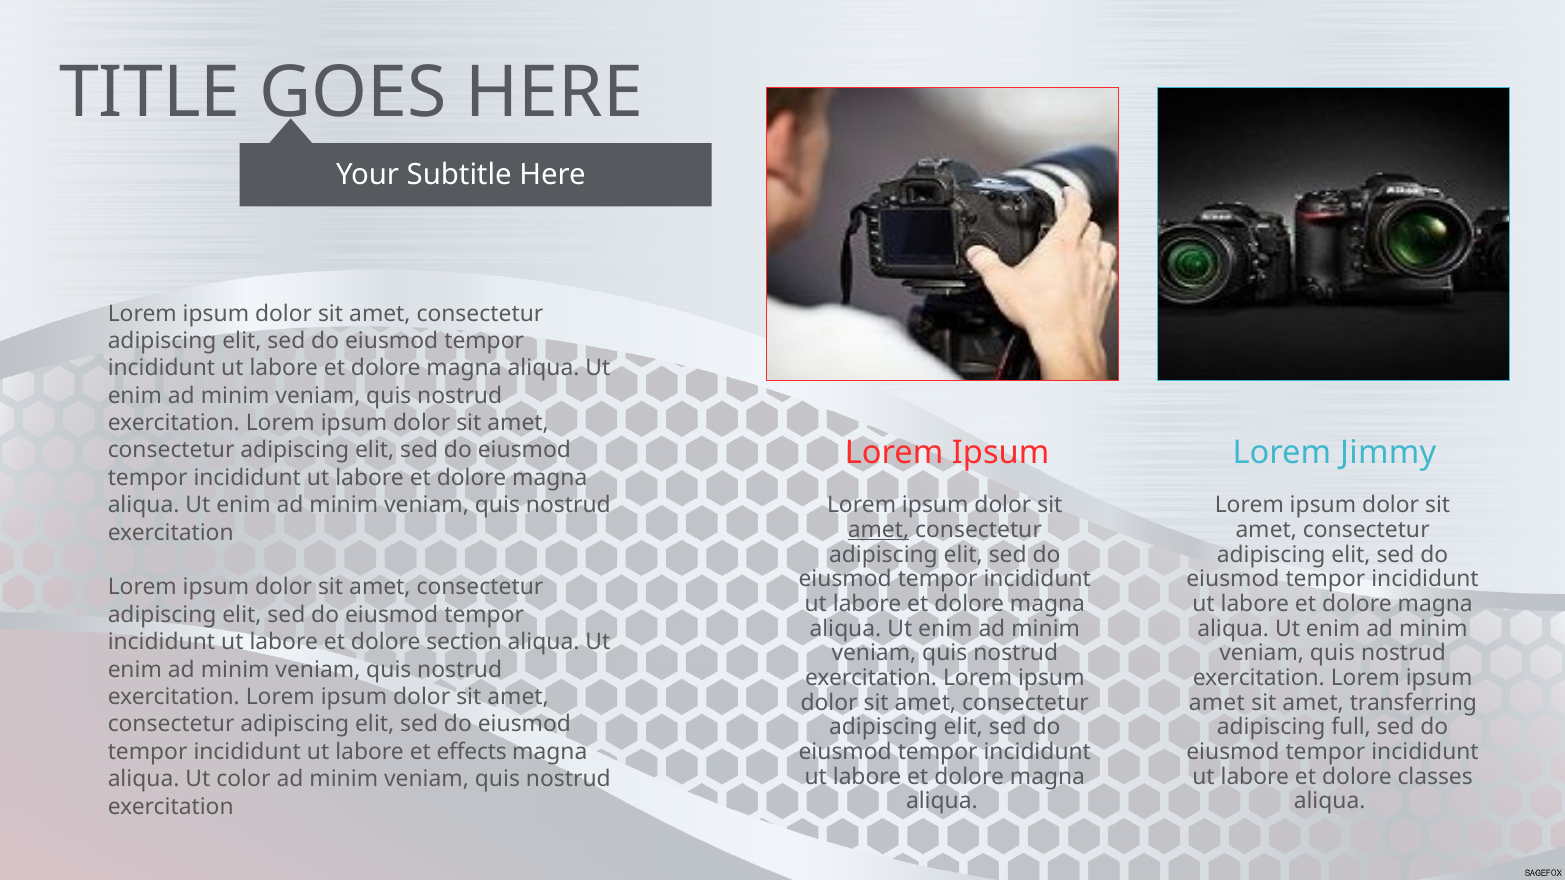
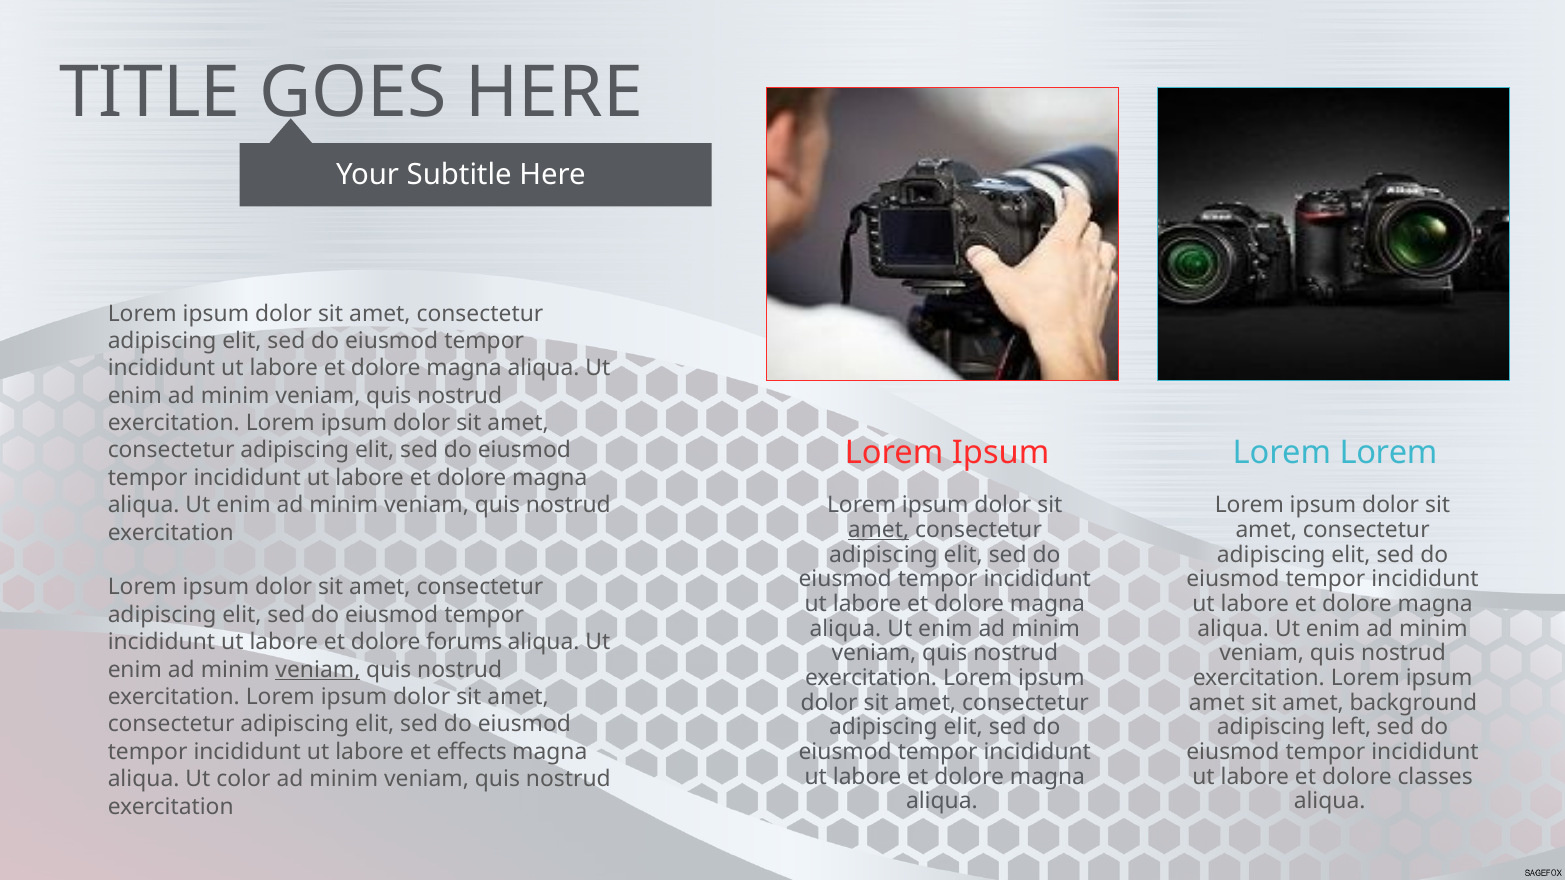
Lorem Jimmy: Jimmy -> Lorem
section: section -> forums
veniam at (318, 670) underline: none -> present
transferring: transferring -> background
full: full -> left
